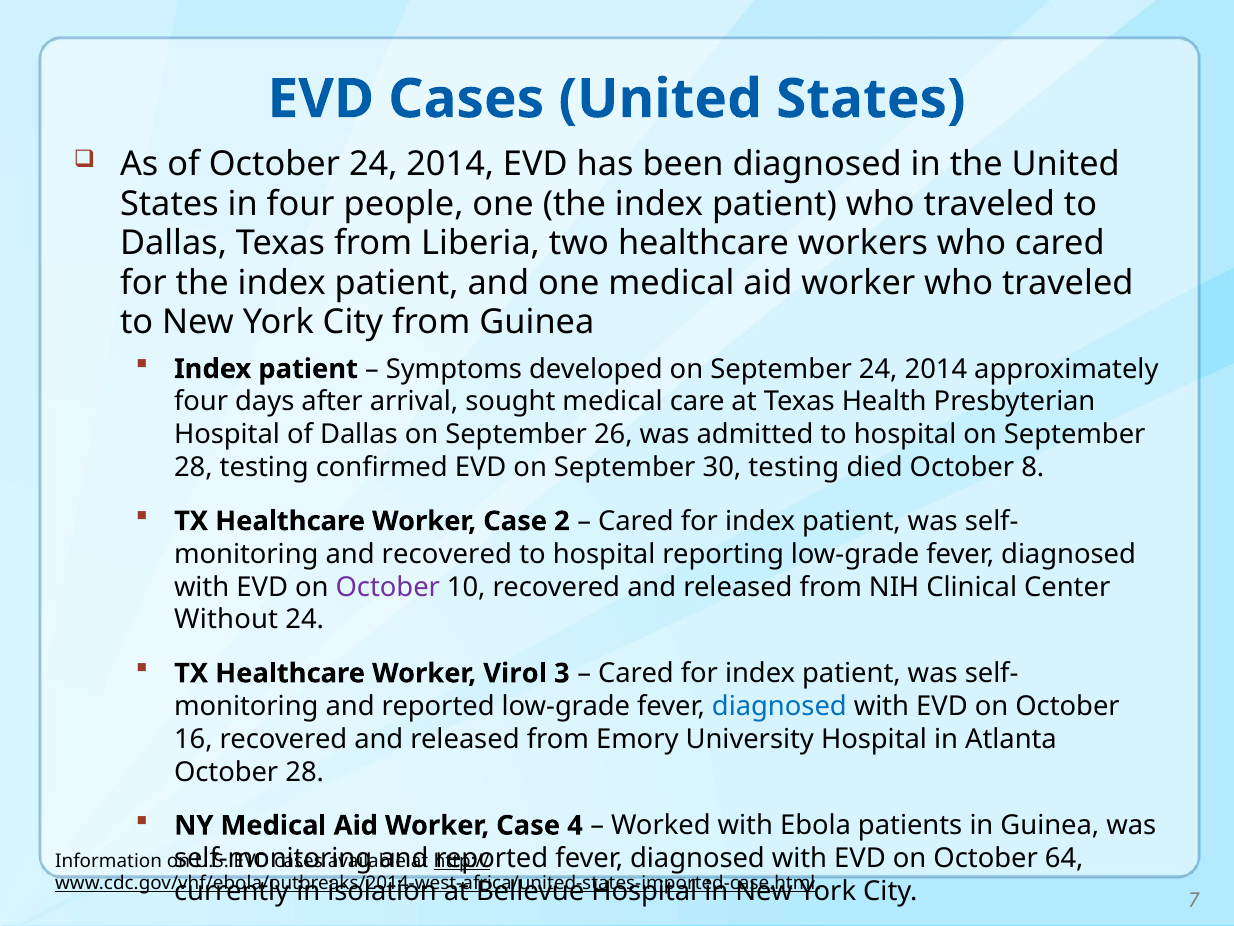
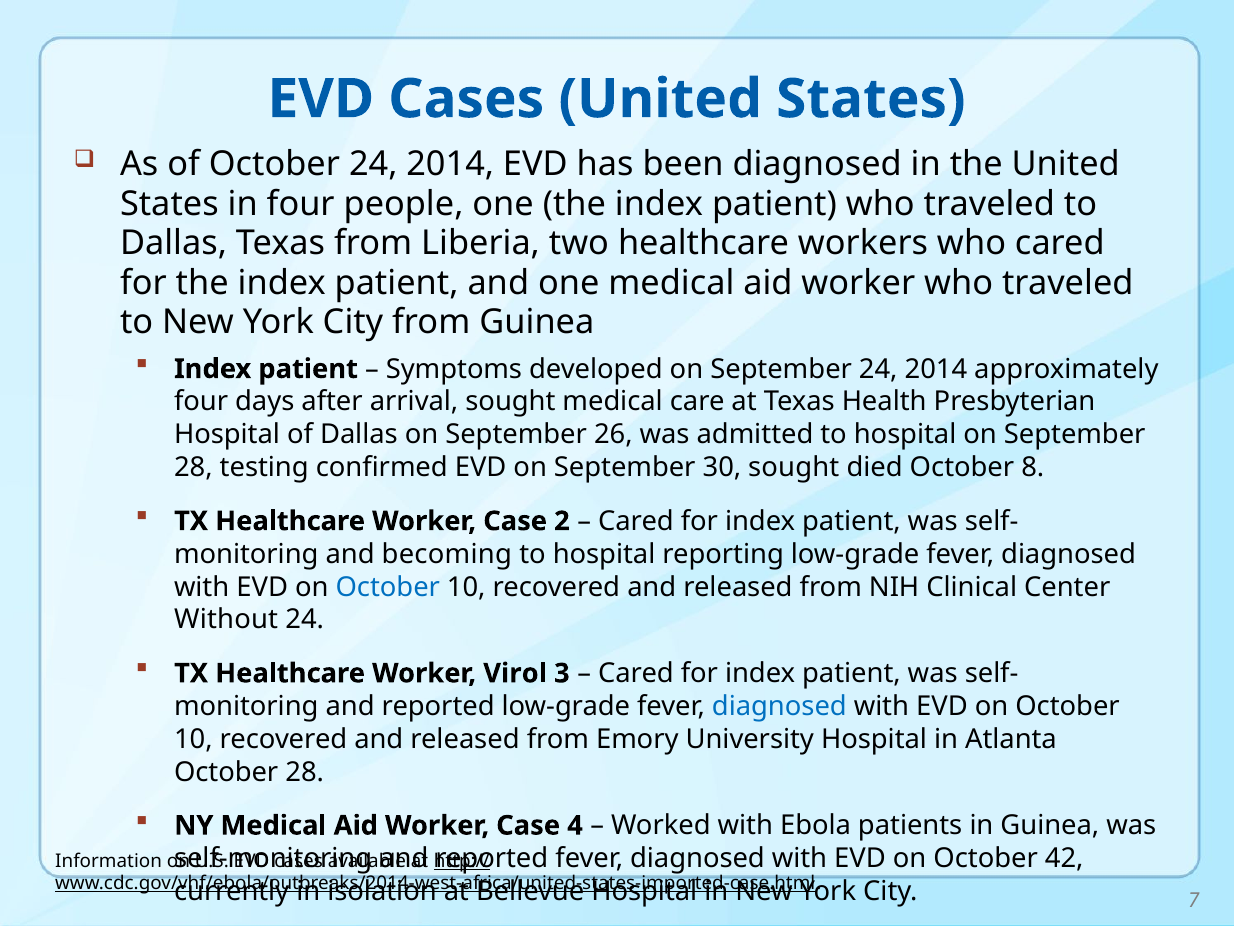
30 testing: testing -> sought
and recovered: recovered -> becoming
October at (388, 587) colour: purple -> blue
16 at (193, 739): 16 -> 10
64: 64 -> 42
